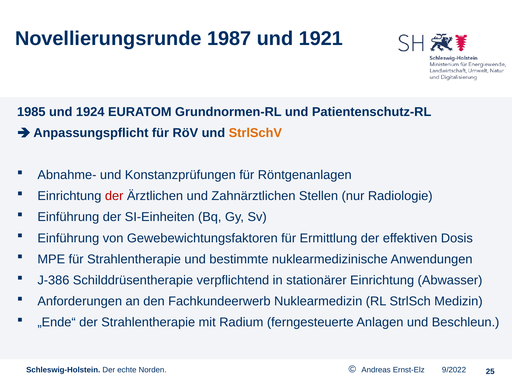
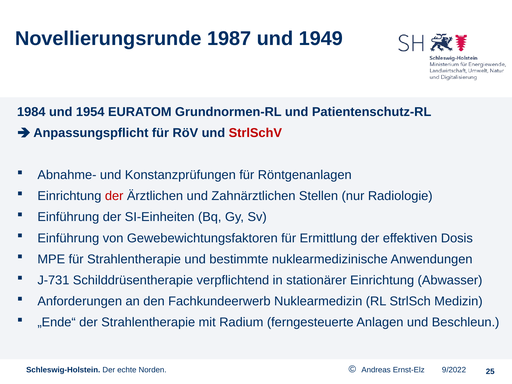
1921: 1921 -> 1949
1985: 1985 -> 1984
1924: 1924 -> 1954
StrlSchV colour: orange -> red
J-386: J-386 -> J-731
